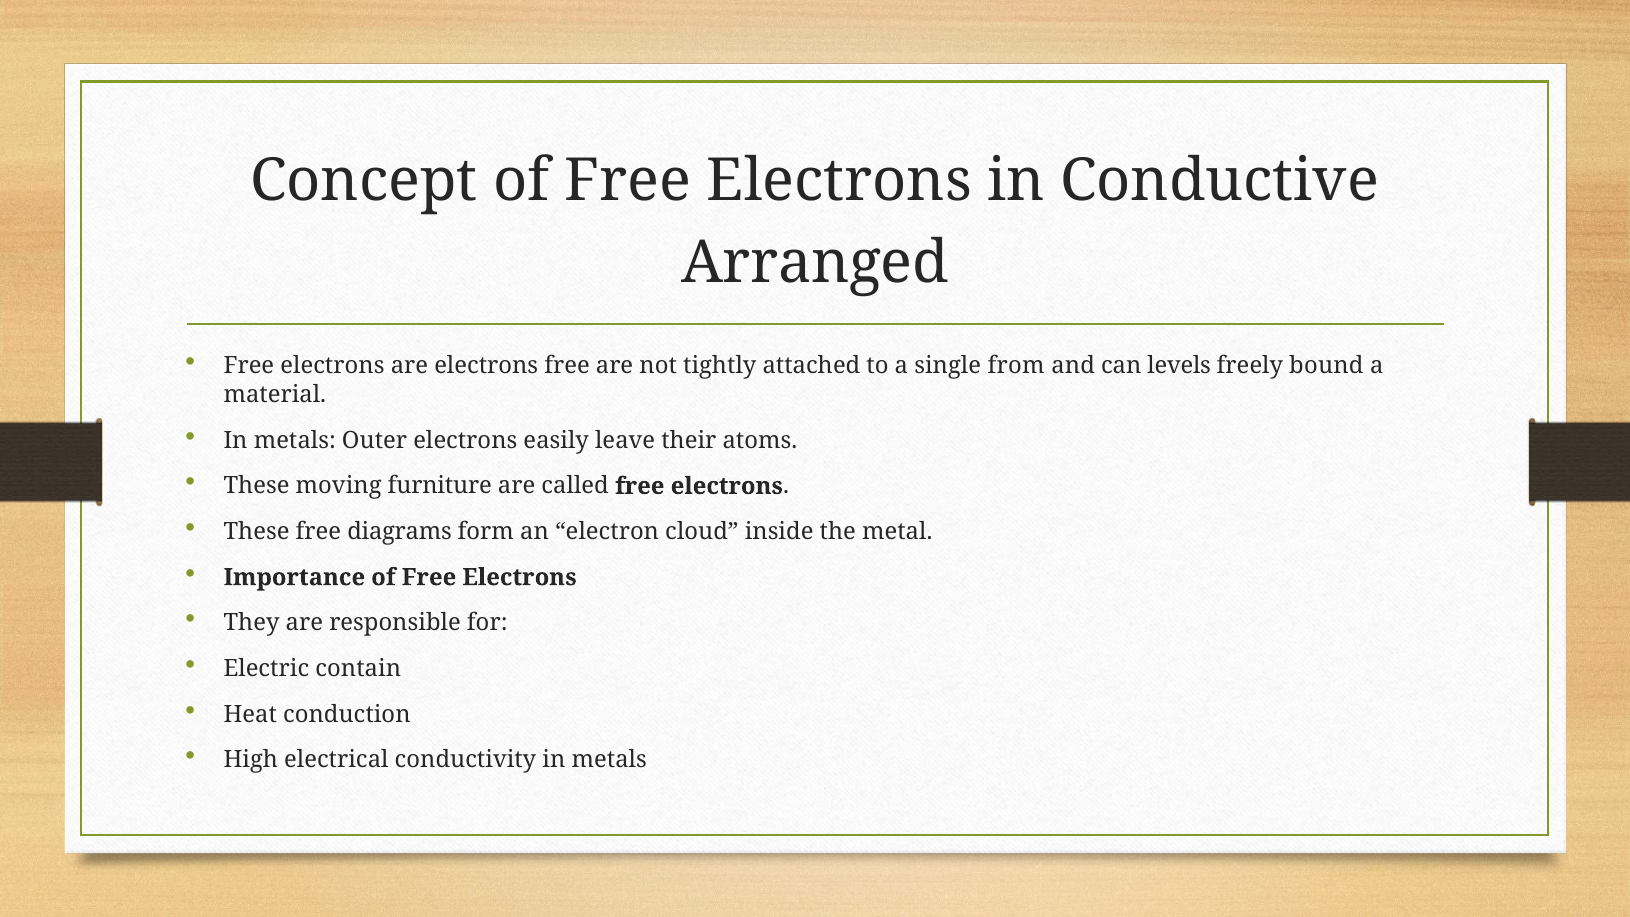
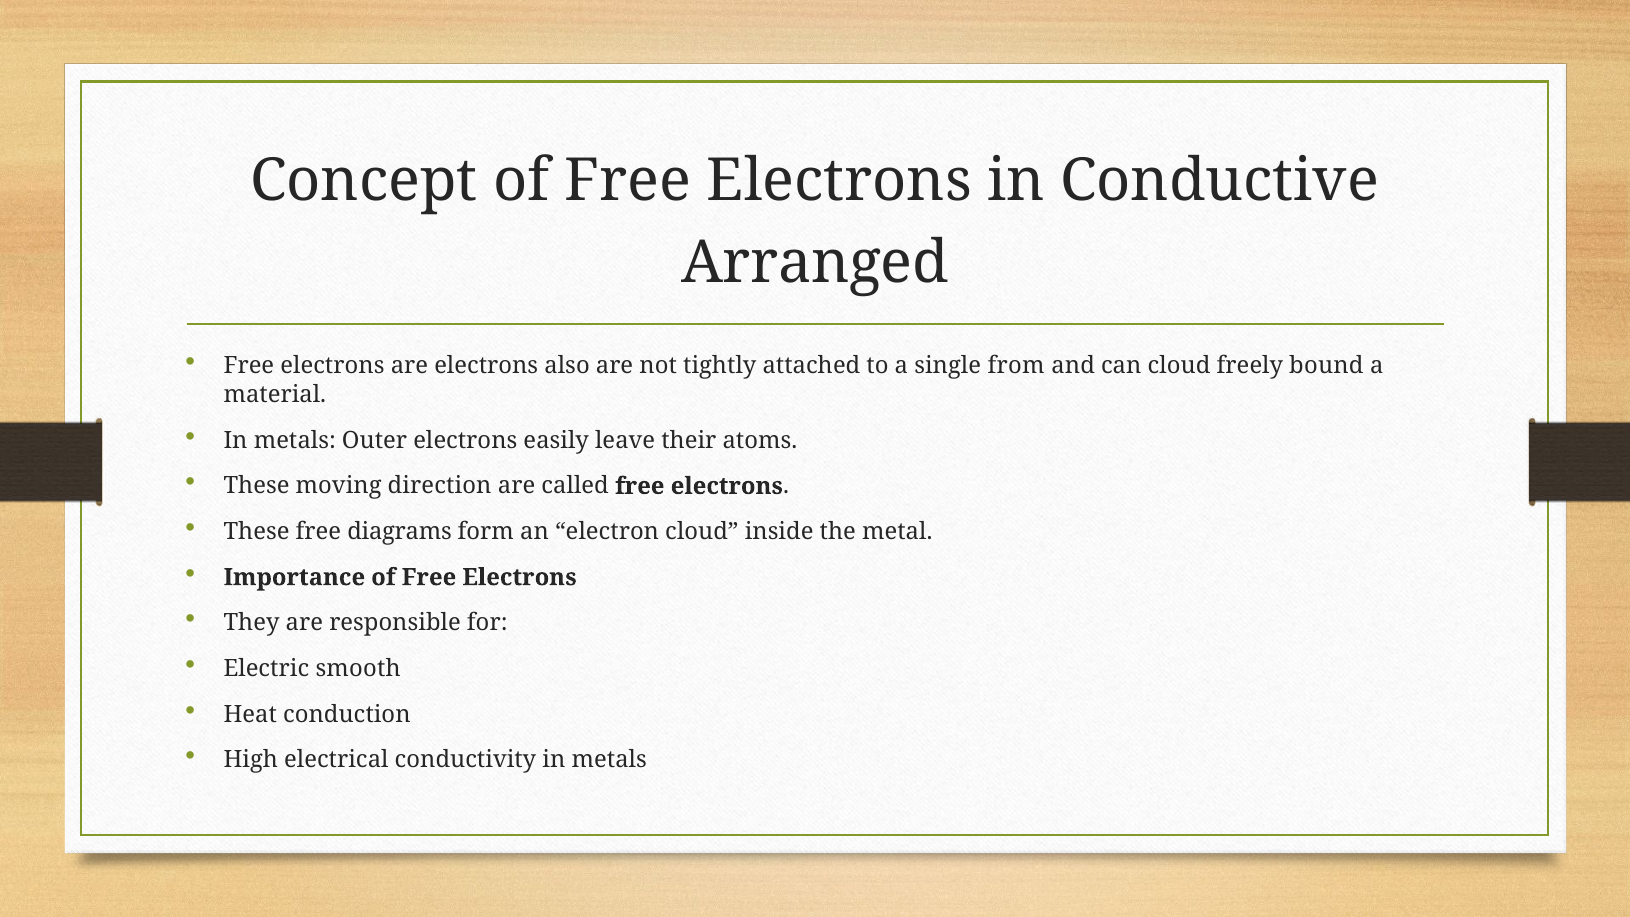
electrons free: free -> also
can levels: levels -> cloud
furniture: furniture -> direction
contain: contain -> smooth
